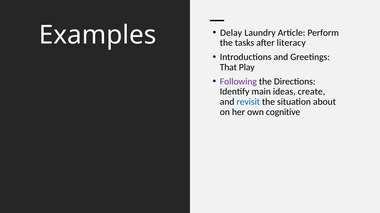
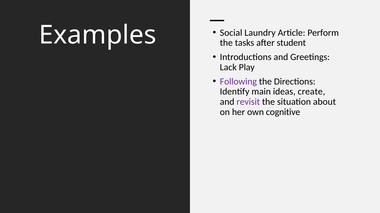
Delay: Delay -> Social
literacy: literacy -> student
That: That -> Lack
revisit colour: blue -> purple
